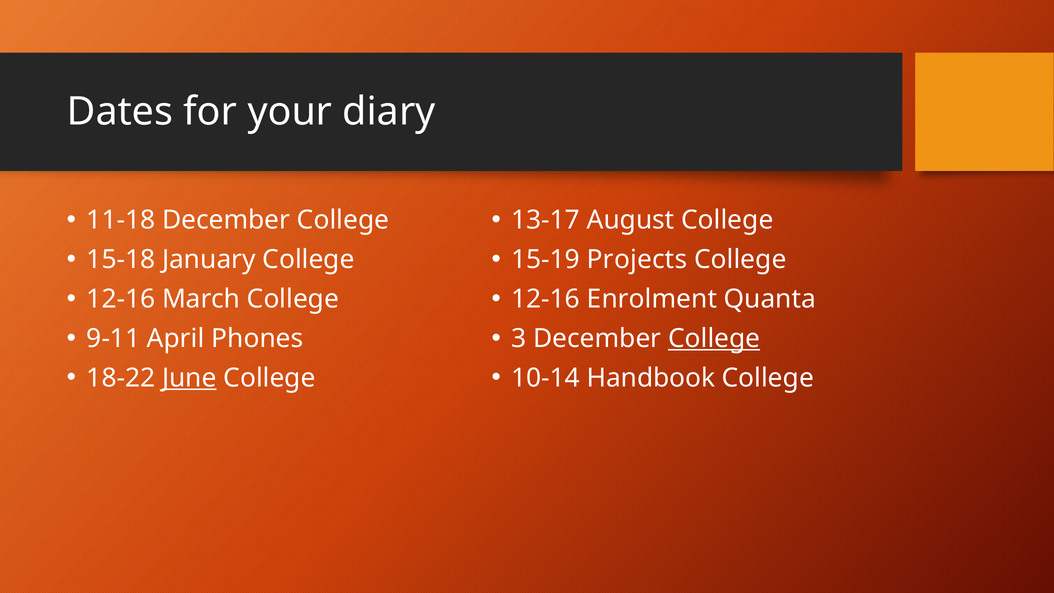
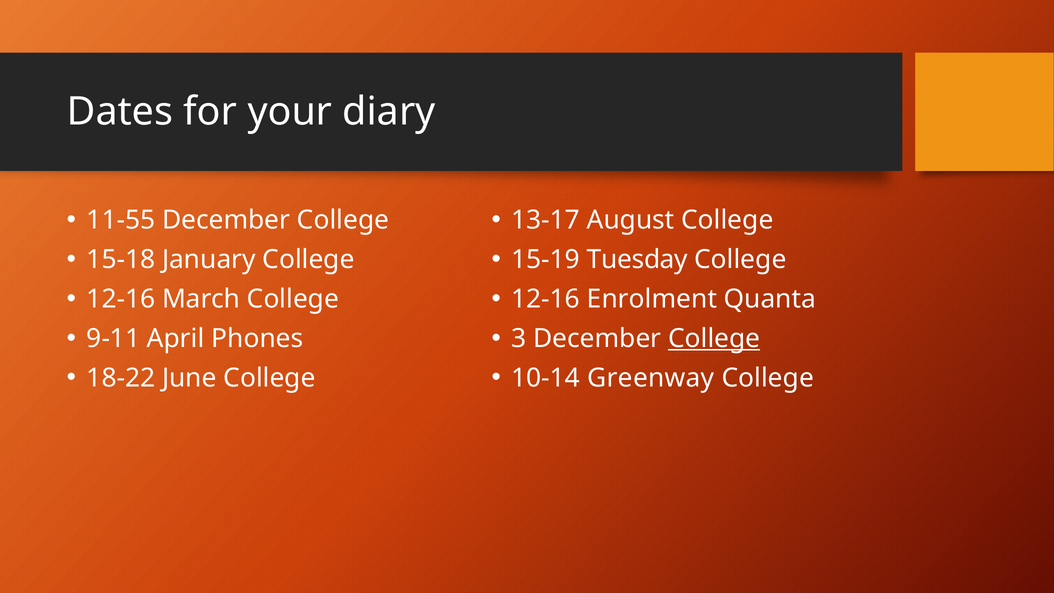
11-18: 11-18 -> 11-55
Projects: Projects -> Tuesday
June underline: present -> none
Handbook: Handbook -> Greenway
